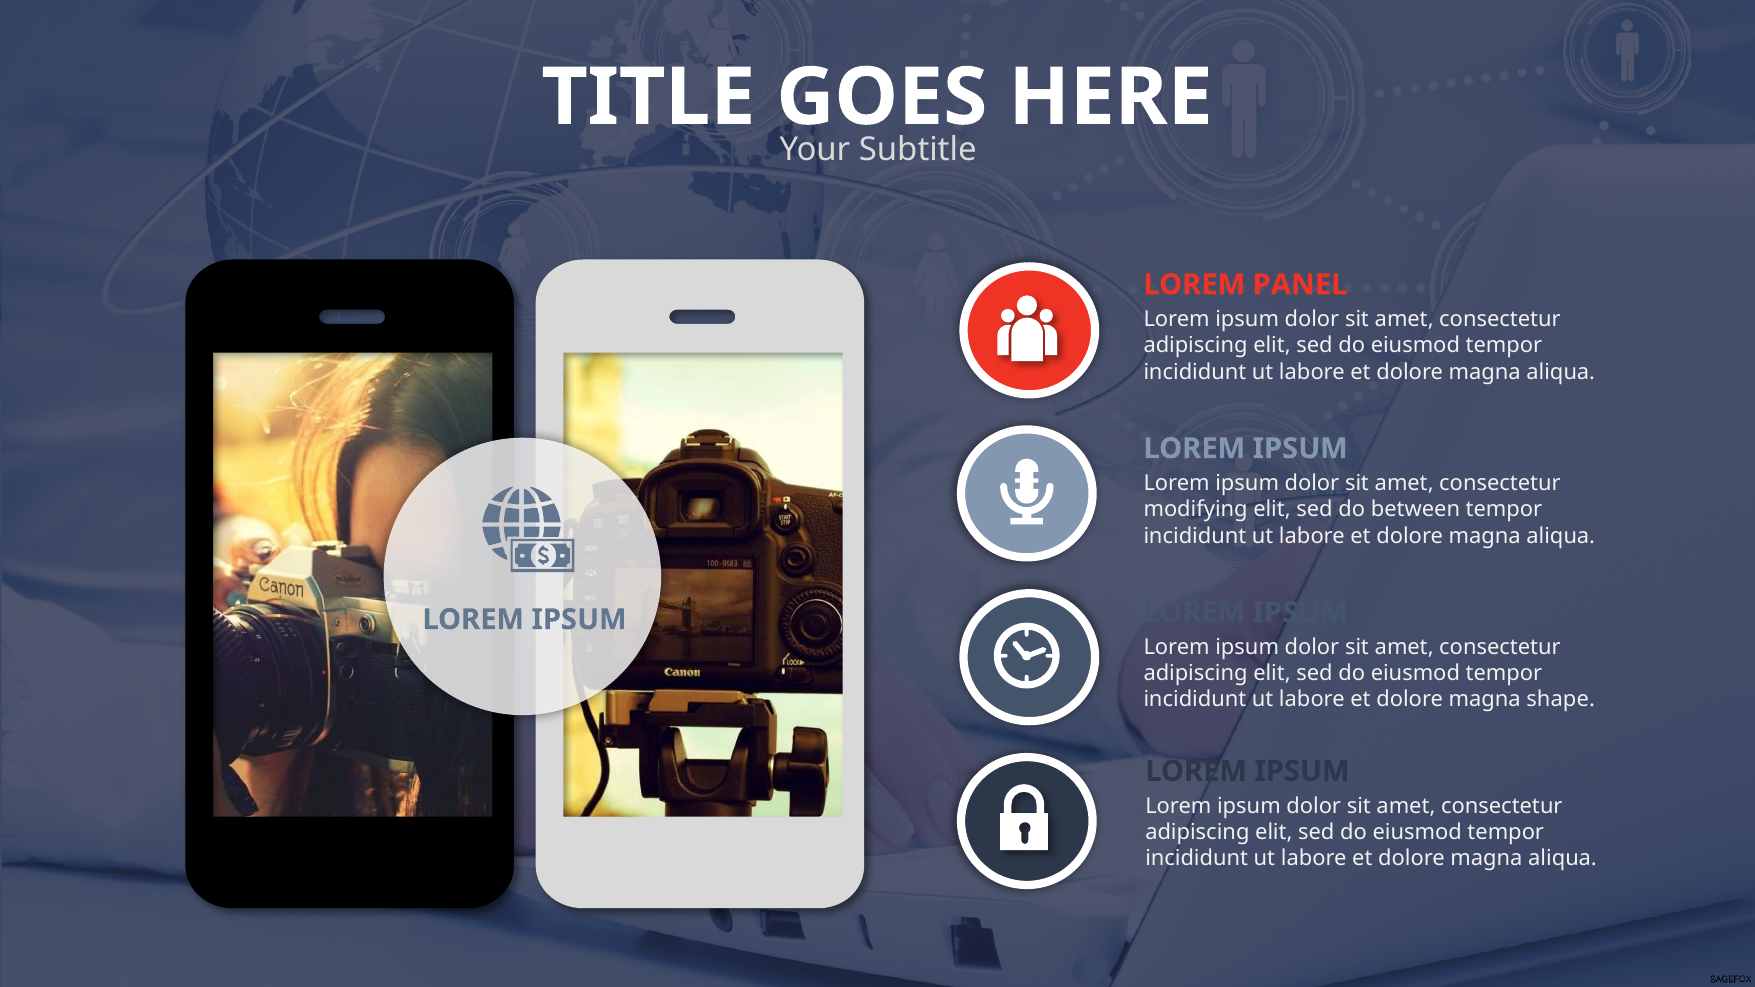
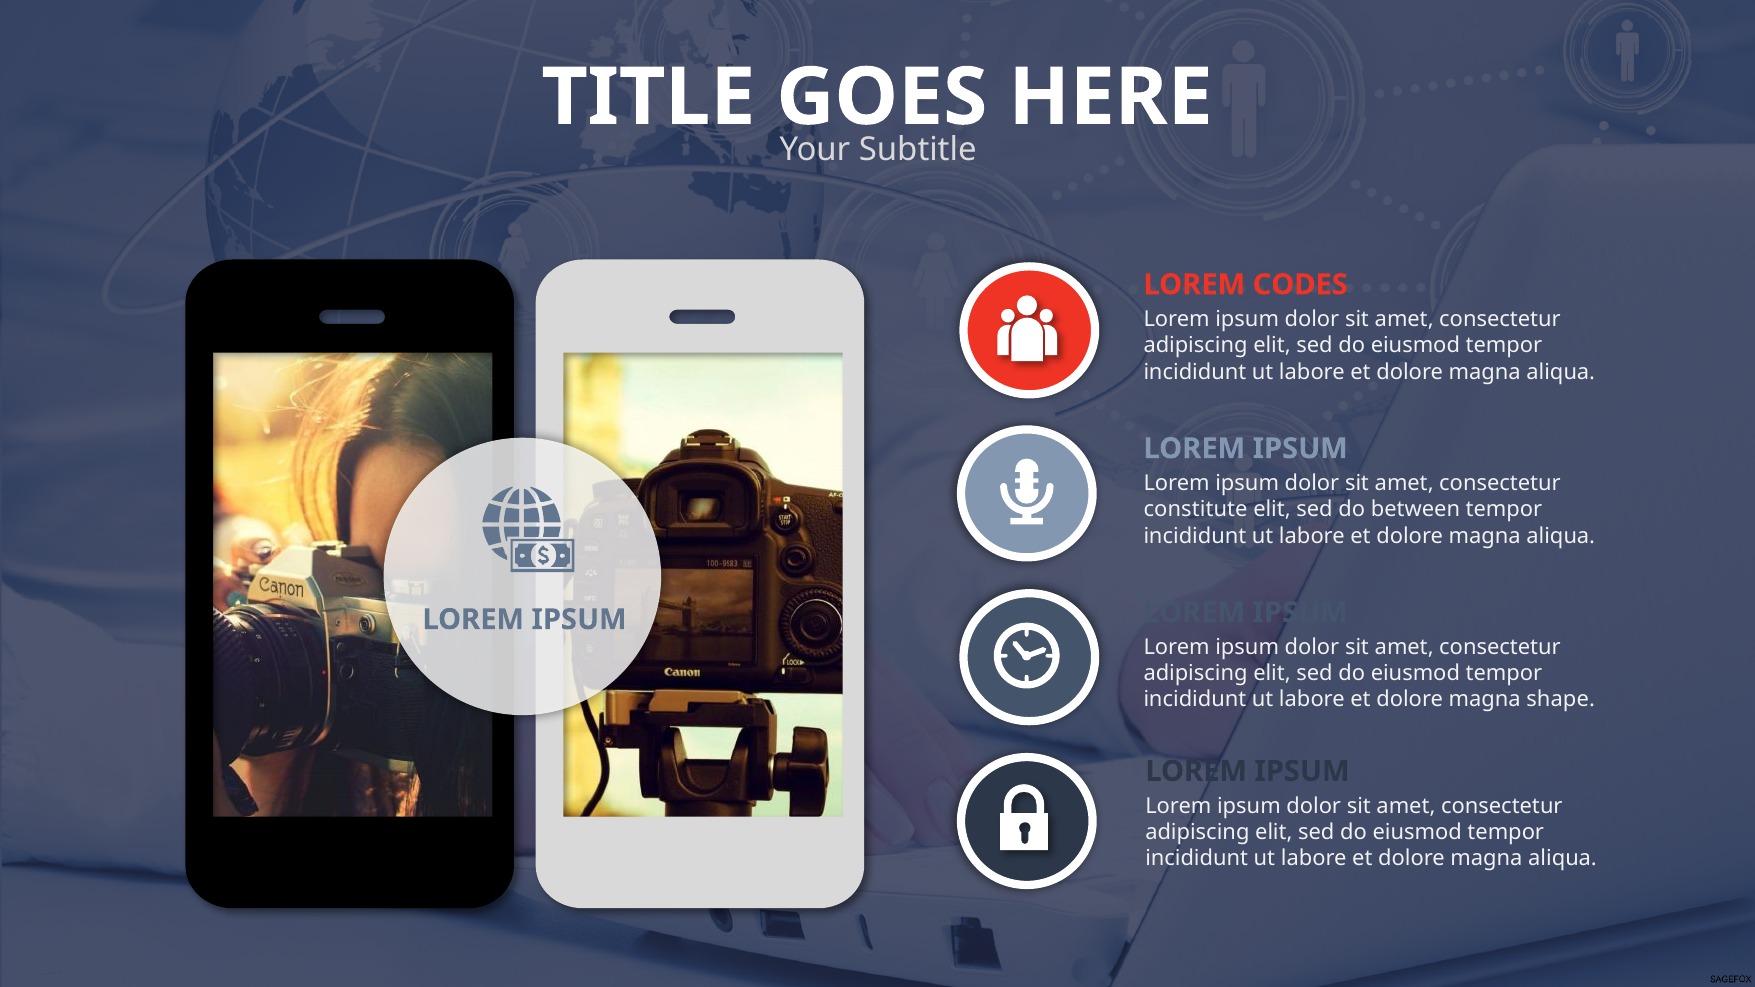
PANEL: PANEL -> CODES
modifying: modifying -> constitute
